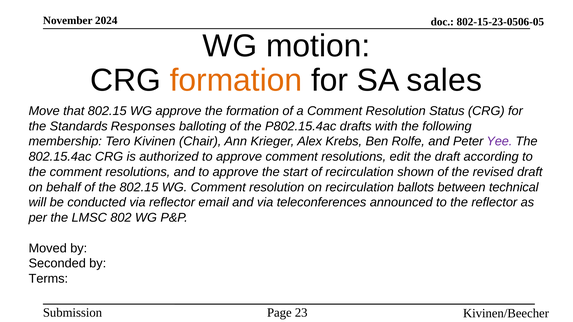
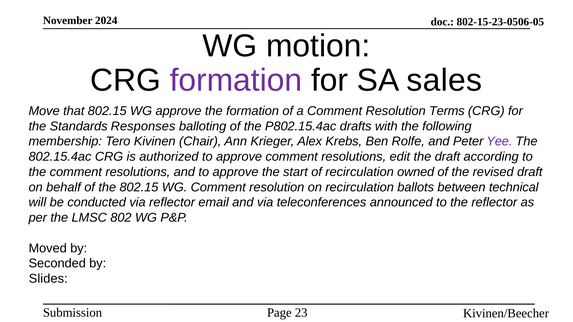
formation at (236, 80) colour: orange -> purple
Status: Status -> Terms
shown: shown -> owned
Terms: Terms -> Slides
